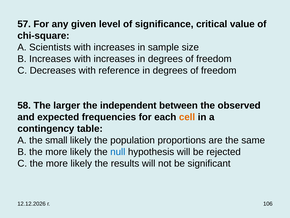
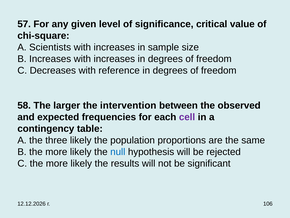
independent: independent -> intervention
cell colour: orange -> purple
small: small -> three
